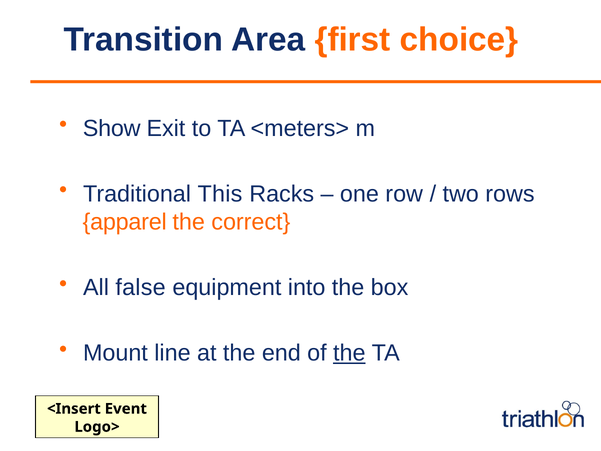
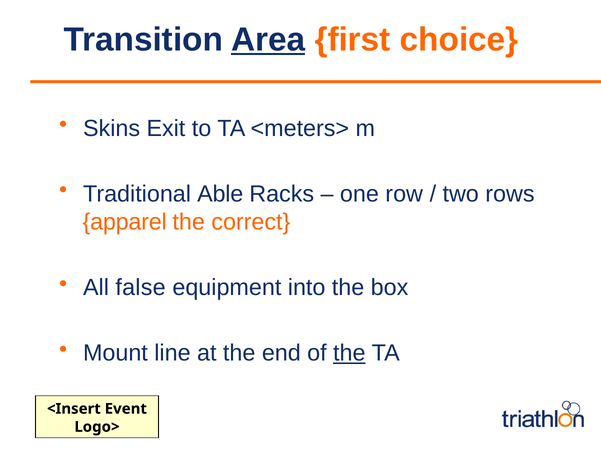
Area underline: none -> present
Show: Show -> Skins
This: This -> Able
